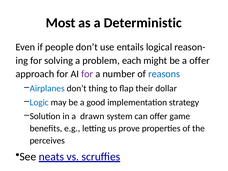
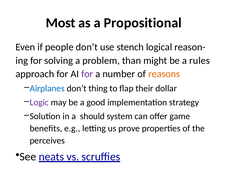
Deterministic: Deterministic -> Propositional
entails: entails -> stench
each: each -> than
a offer: offer -> rules
reasons colour: blue -> orange
Logic colour: blue -> purple
drawn: drawn -> should
